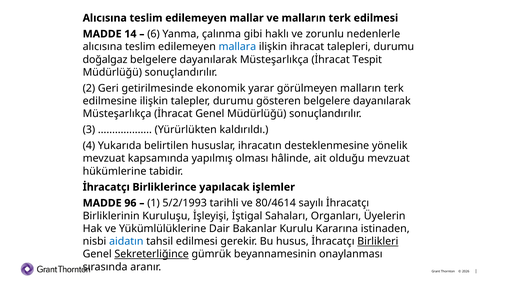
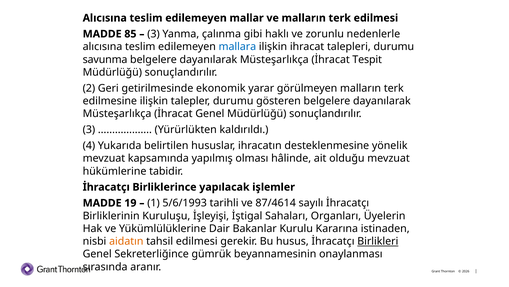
14: 14 -> 85
6 at (154, 34): 6 -> 3
doğalgaz: doğalgaz -> savunma
96: 96 -> 19
5/2/1993: 5/2/1993 -> 5/6/1993
80/4614: 80/4614 -> 87/4614
aidatın colour: blue -> orange
Sekreterliğince underline: present -> none
